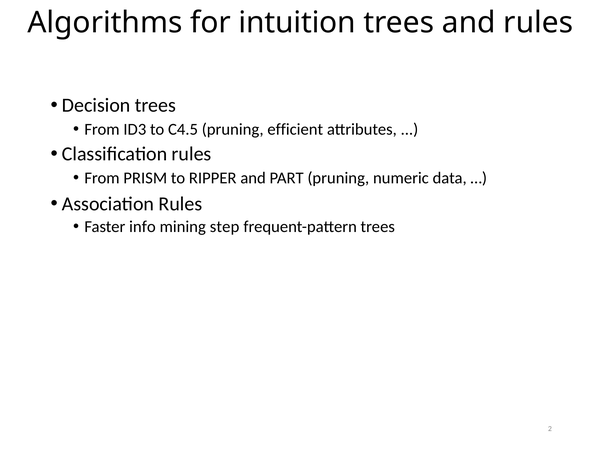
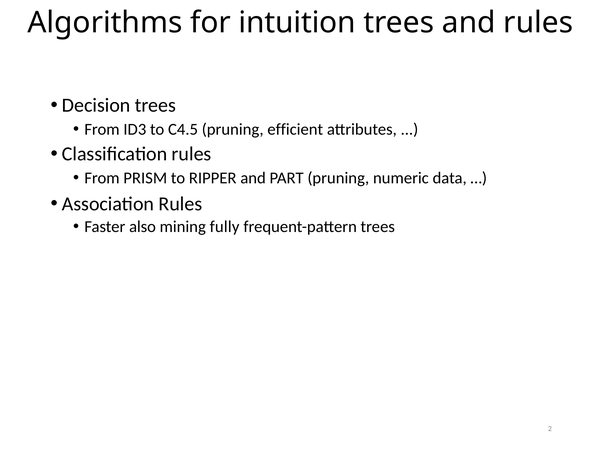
info: info -> also
step: step -> fully
